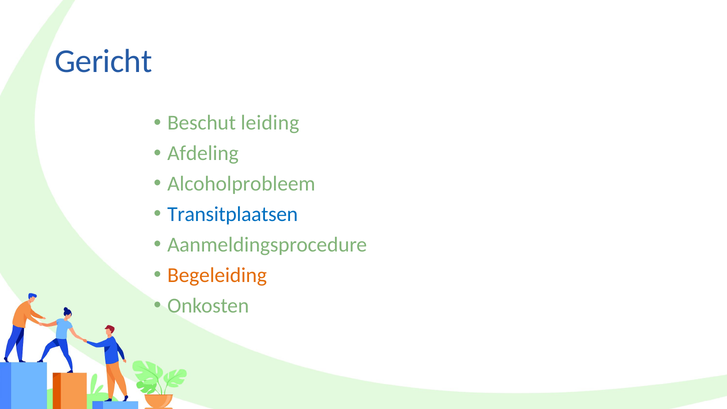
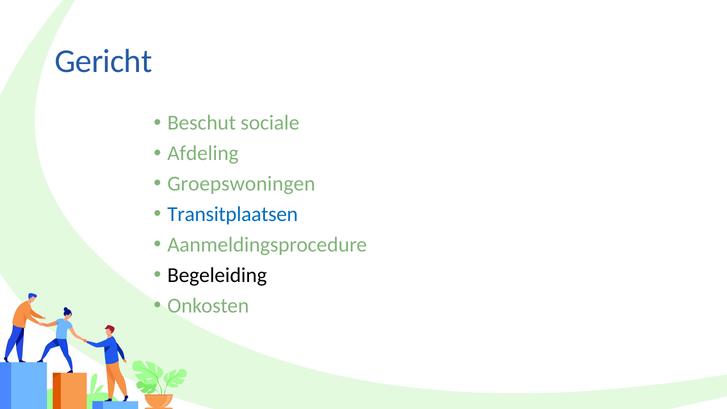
leiding: leiding -> sociale
Alcoholprobleem: Alcoholprobleem -> Groepswoningen
Begeleiding colour: orange -> black
